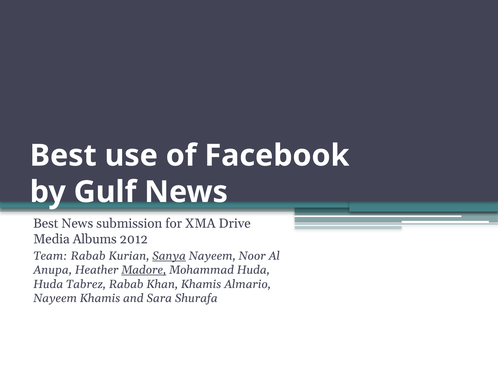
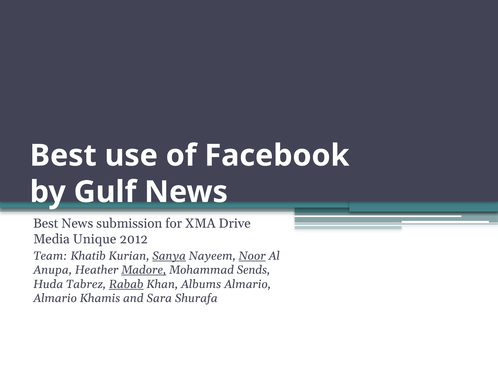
Albums: Albums -> Unique
Team Rabab: Rabab -> Khatib
Noor underline: none -> present
Mohammad Huda: Huda -> Sends
Rabab at (126, 285) underline: none -> present
Khan Khamis: Khamis -> Albums
Nayeem at (55, 299): Nayeem -> Almario
